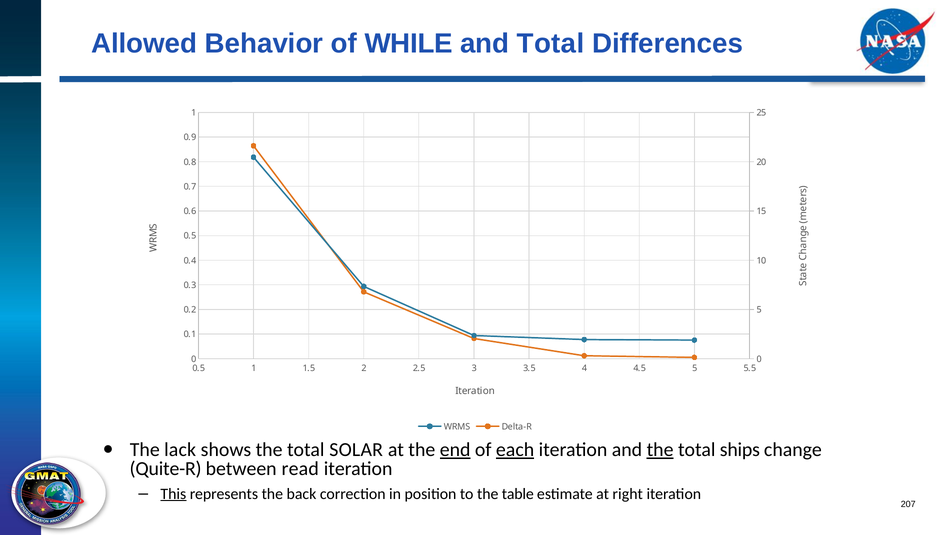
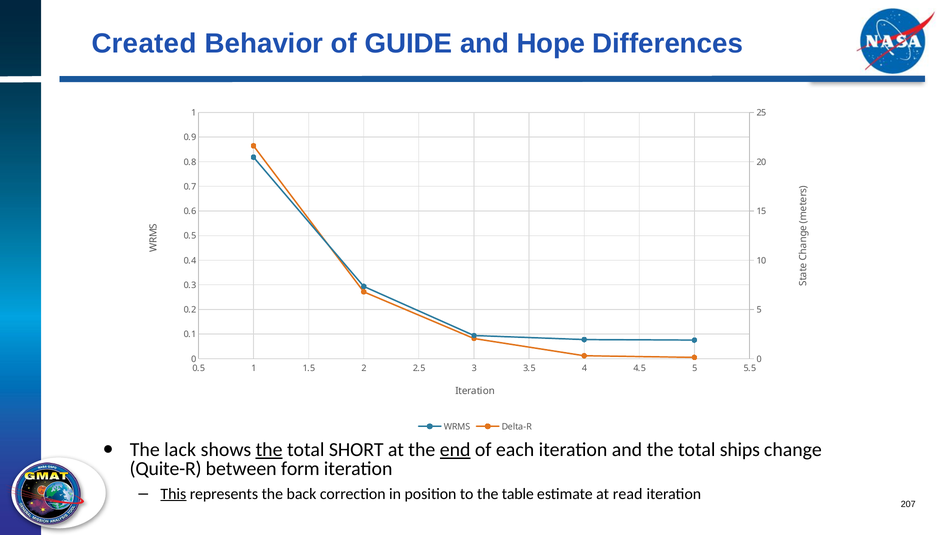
Allowed: Allowed -> Created
WHILE: WHILE -> GUIDE
and Total: Total -> Hope
the at (269, 450) underline: none -> present
SOLAR: SOLAR -> SHORT
each underline: present -> none
the at (660, 450) underline: present -> none
read: read -> form
right: right -> read
